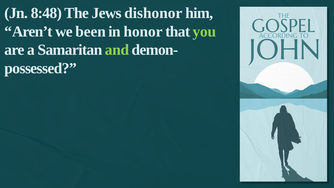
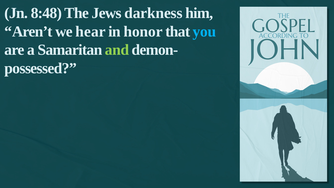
dishonor: dishonor -> darkness
been: been -> hear
you colour: light green -> light blue
